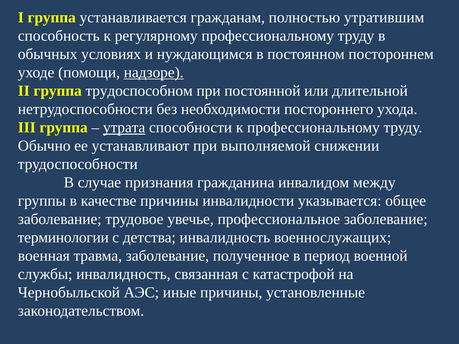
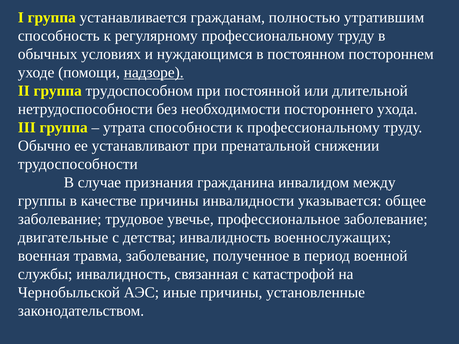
утрата underline: present -> none
выполняемой: выполняемой -> пренатальной
терминологии: терминологии -> двигательные
